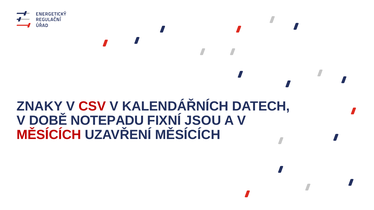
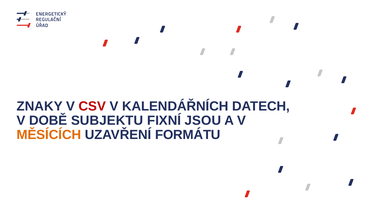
NOTEPADU: NOTEPADU -> SUBJEKTU
MĚSÍCÍCH at (49, 135) colour: red -> orange
UZAVŘENÍ MĚSÍCÍCH: MĚSÍCÍCH -> FORMÁTU
